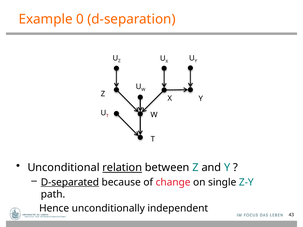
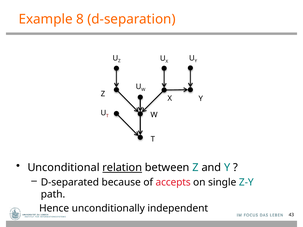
0: 0 -> 8
D-separated underline: present -> none
change: change -> accepts
